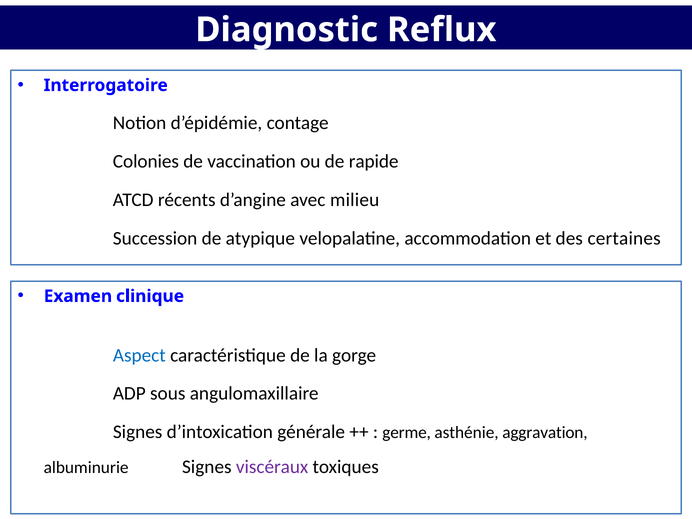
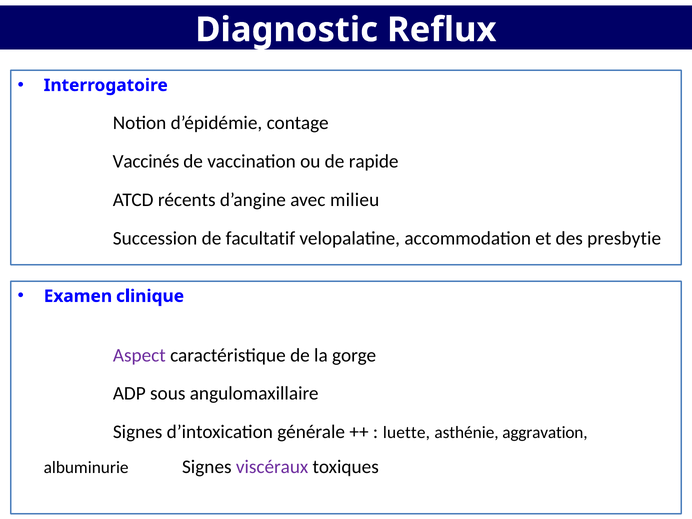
Colonies: Colonies -> Vaccinés
atypique: atypique -> facultatif
certaines: certaines -> presbytie
Aspect colour: blue -> purple
germe: germe -> luette
